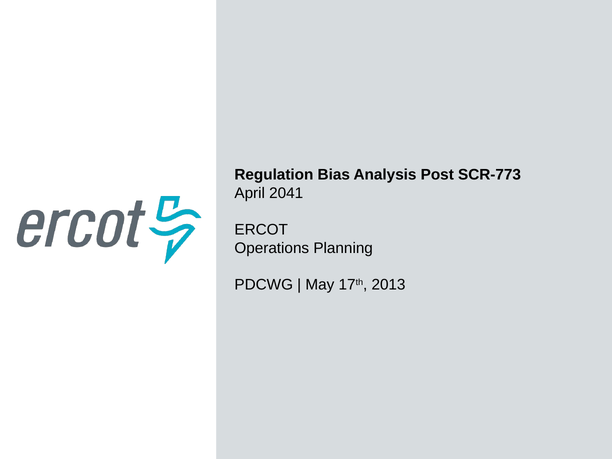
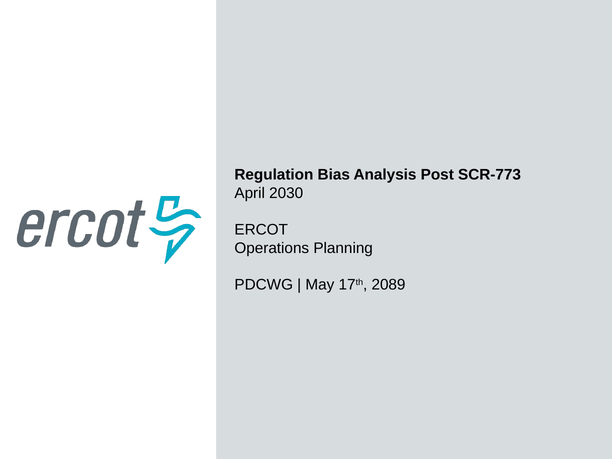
2041: 2041 -> 2030
2013: 2013 -> 2089
